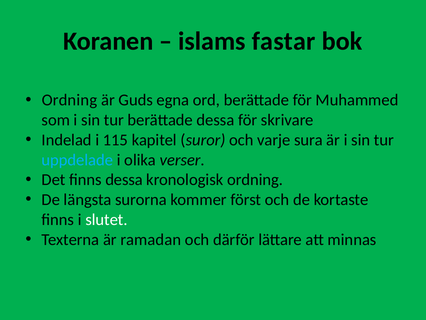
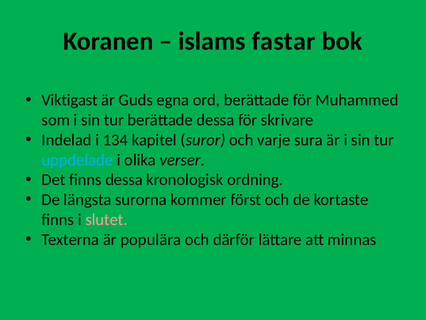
Ordning at (69, 100): Ordning -> Viktigast
115: 115 -> 134
slutet colour: white -> pink
ramadan: ramadan -> populära
